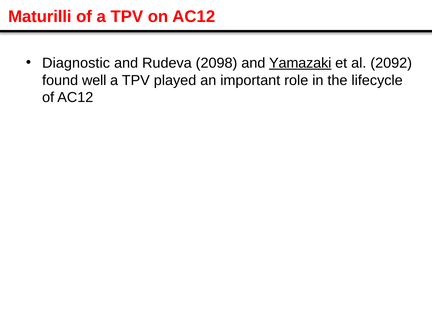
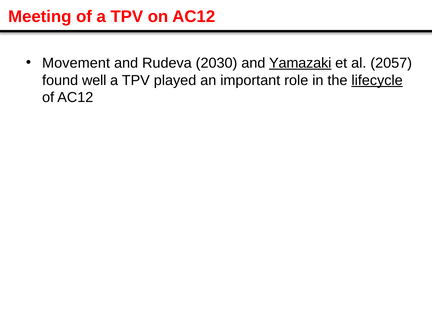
Maturilli: Maturilli -> Meeting
Diagnostic: Diagnostic -> Movement
2098: 2098 -> 2030
2092: 2092 -> 2057
lifecycle underline: none -> present
